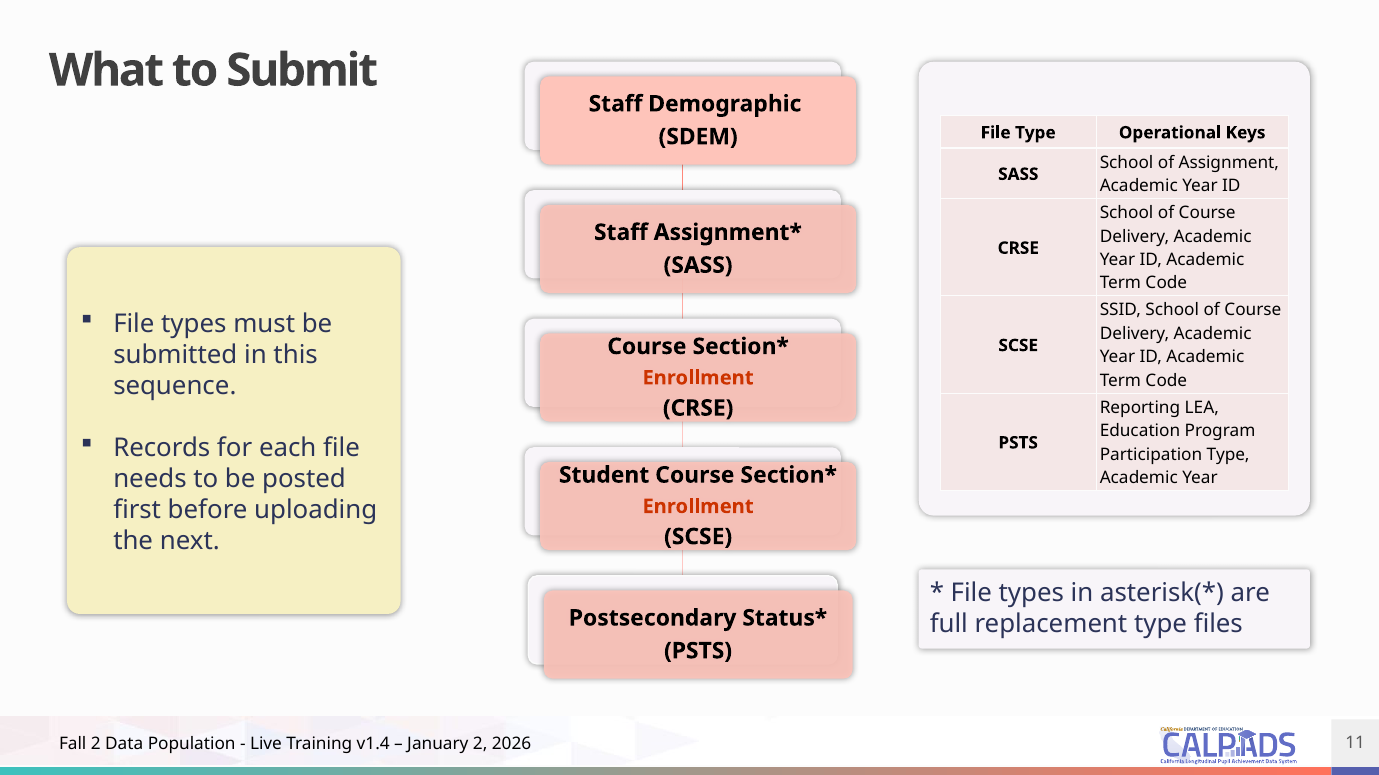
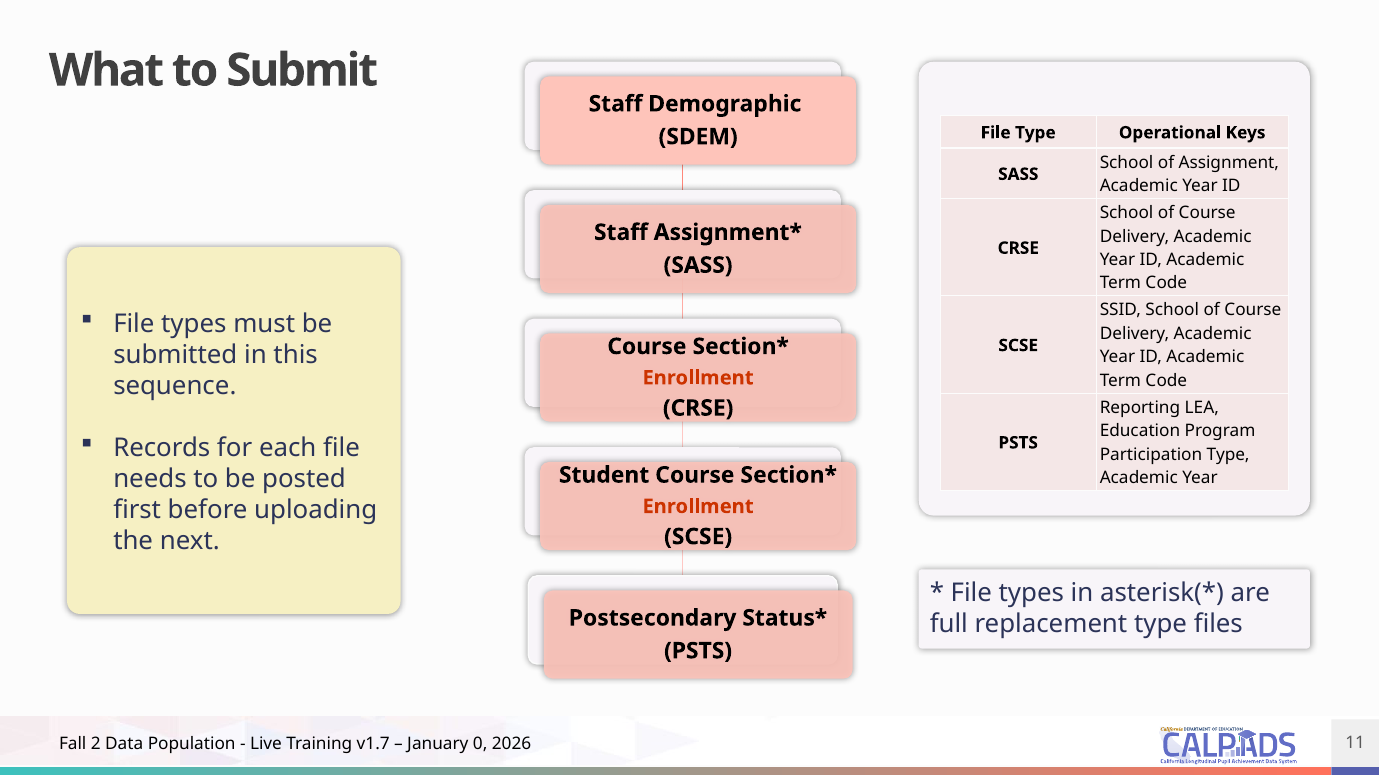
v1.4: v1.4 -> v1.7
January 2: 2 -> 0
